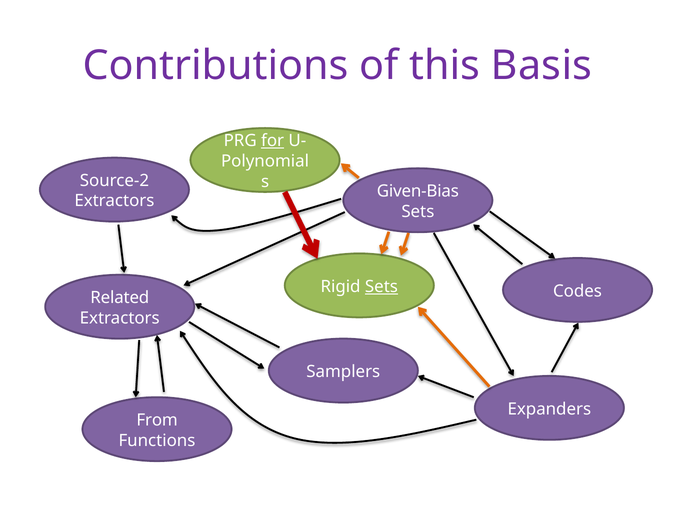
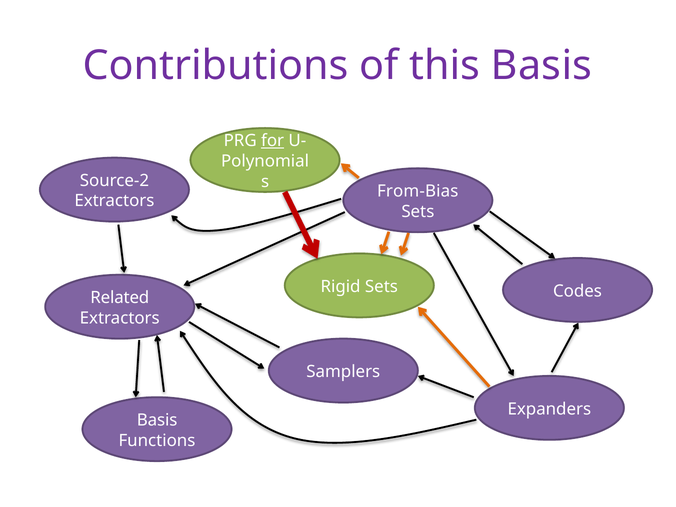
Given-Bias: Given-Bias -> From-Bias
Sets at (381, 287) underline: present -> none
From at (157, 420): From -> Basis
